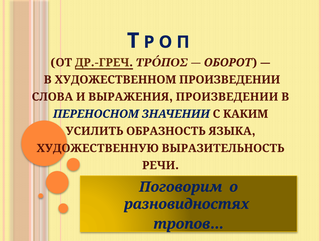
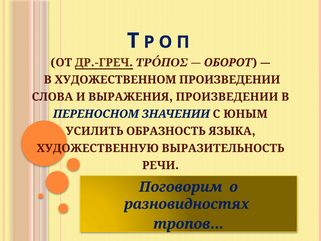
КАКИМ: КАКИМ -> ЮНЫМ
